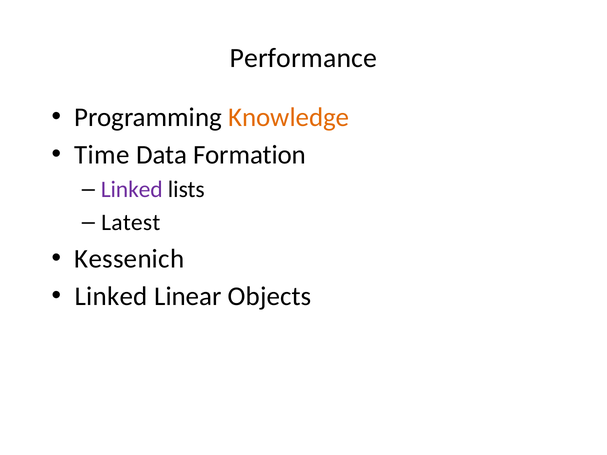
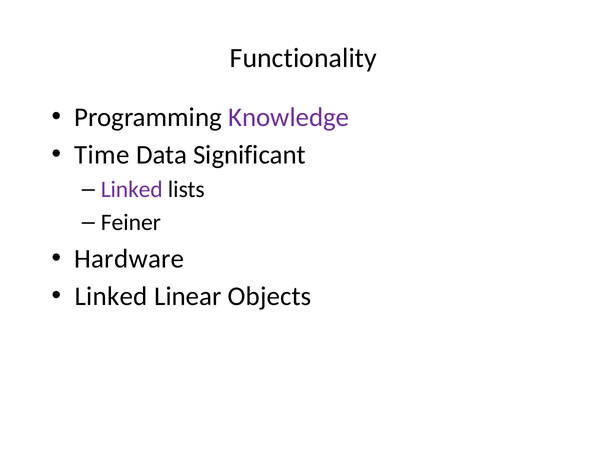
Performance: Performance -> Functionality
Knowledge colour: orange -> purple
Formation: Formation -> Significant
Latest: Latest -> Feiner
Kessenich: Kessenich -> Hardware
